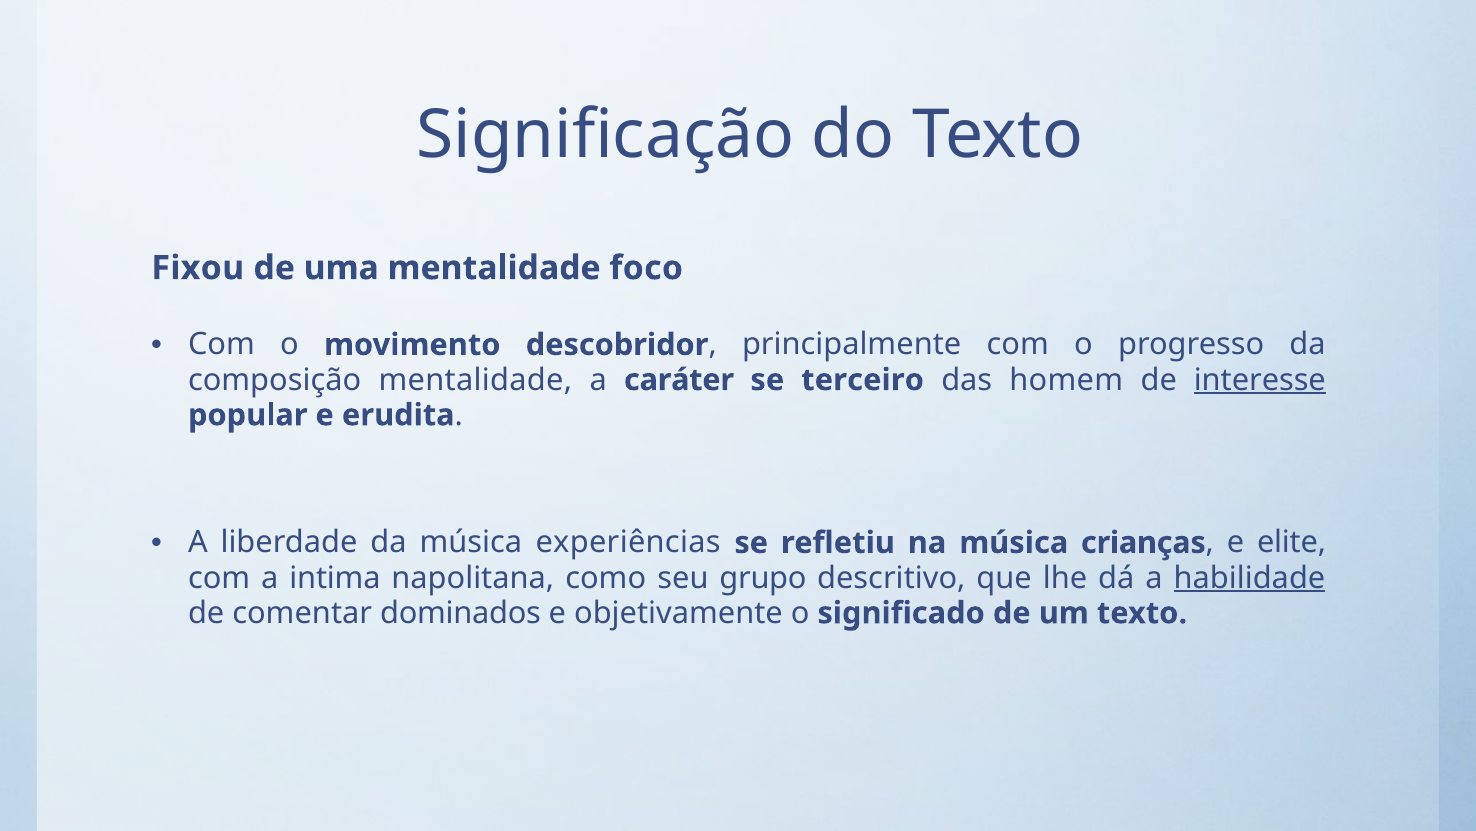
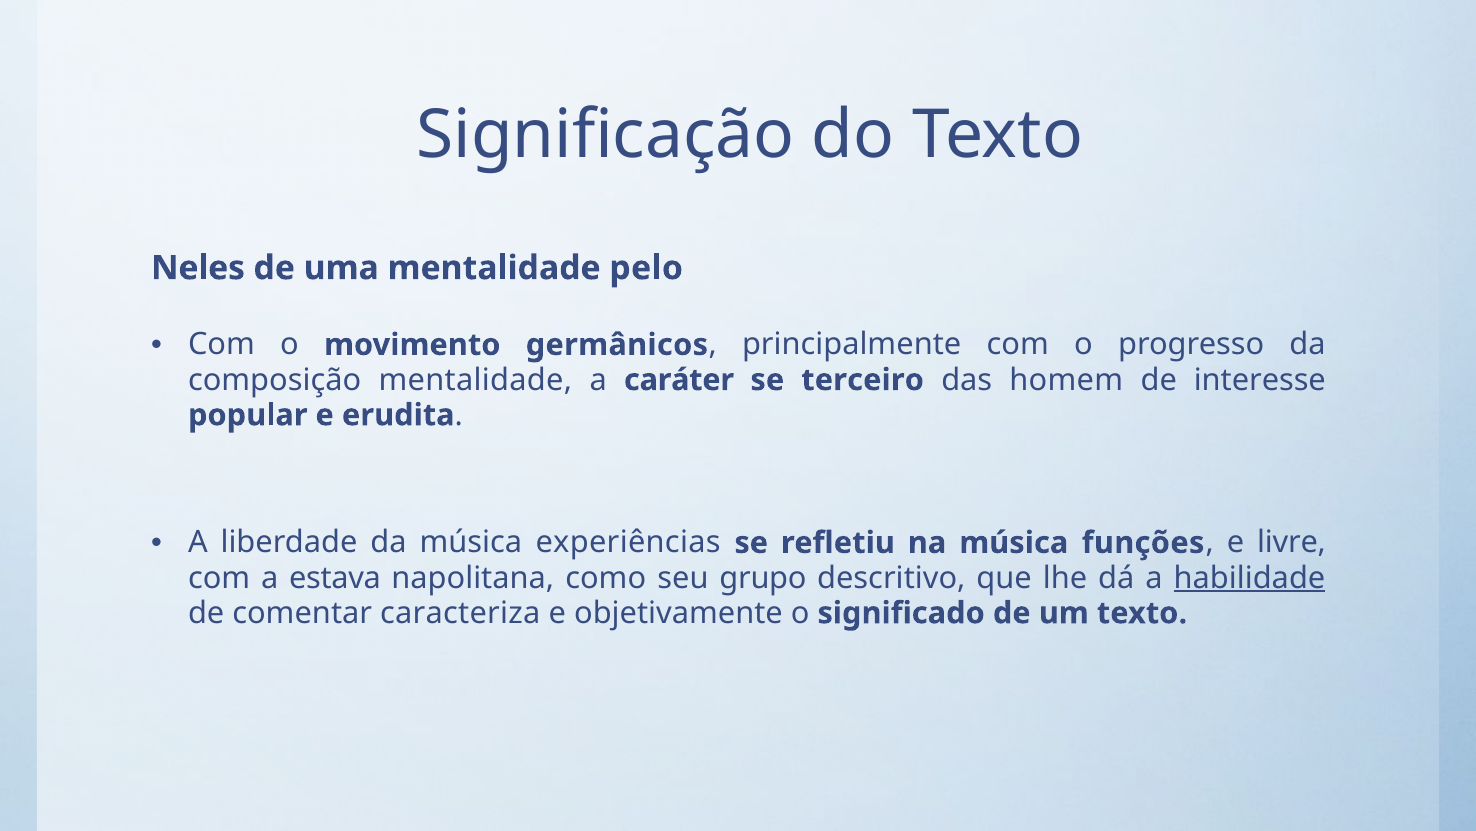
Fixou: Fixou -> Neles
foco: foco -> pelo
descobridor: descobridor -> germânicos
interesse underline: present -> none
crianças: crianças -> funções
elite: elite -> livre
intima: intima -> estava
dominados: dominados -> caracteriza
